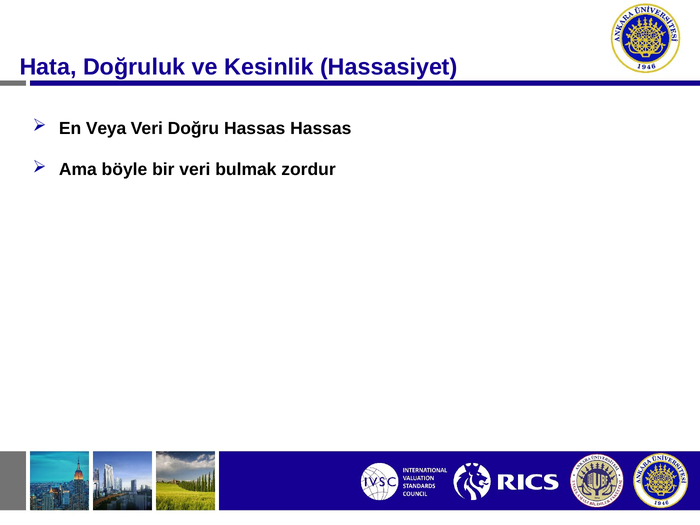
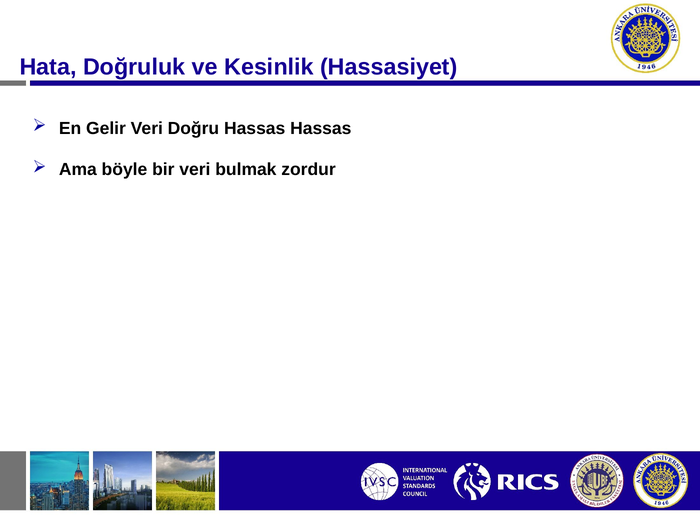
Veya: Veya -> Gelir
